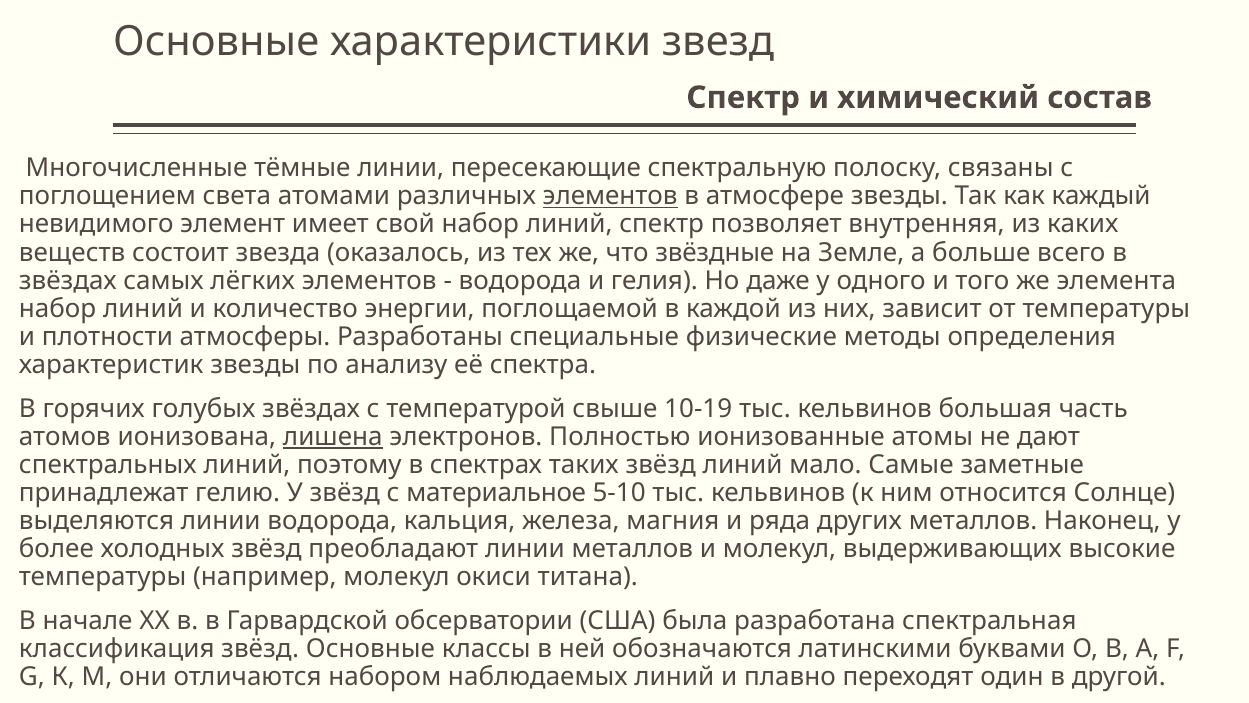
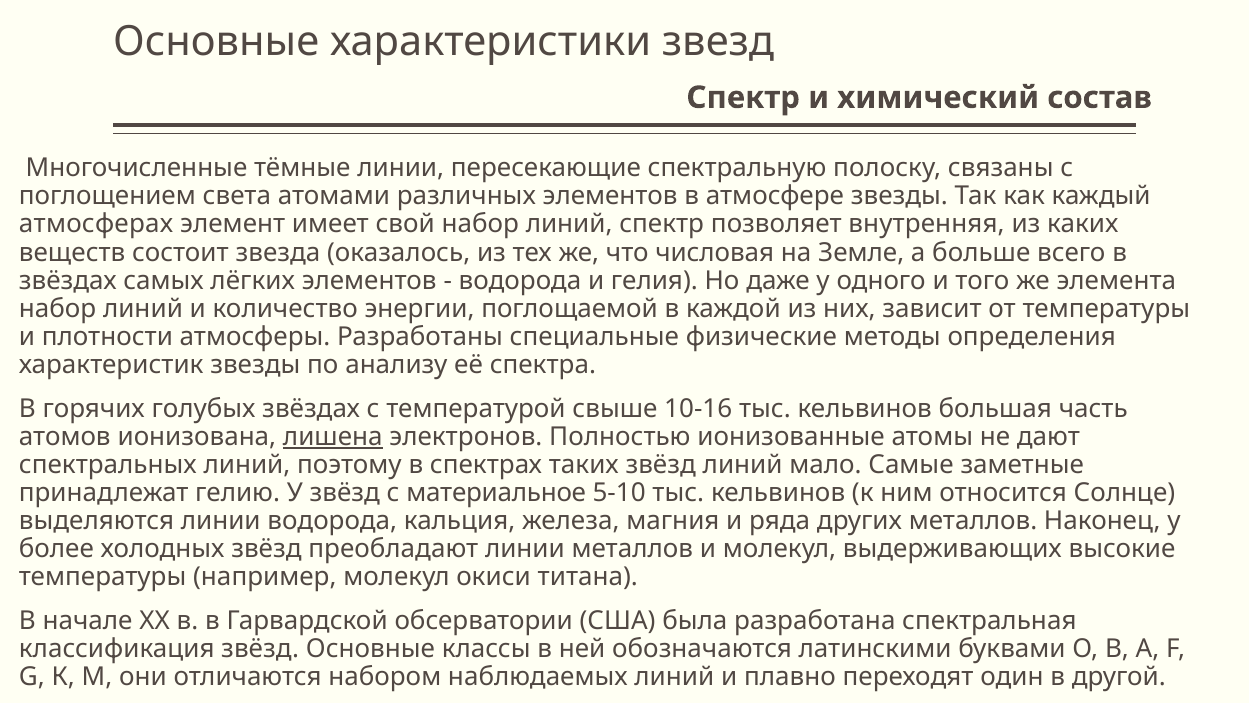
элементов at (610, 196) underline: present -> none
невидимого: невидимого -> атмосферах
звёздные: звёздные -> числовая
10-19: 10-19 -> 10-16
